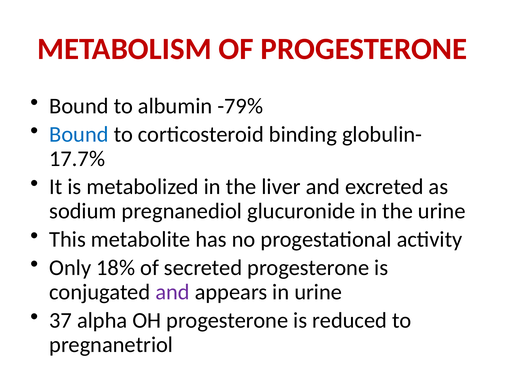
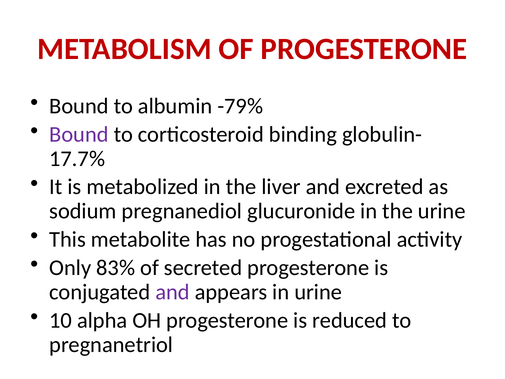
Bound at (79, 134) colour: blue -> purple
18%: 18% -> 83%
37: 37 -> 10
